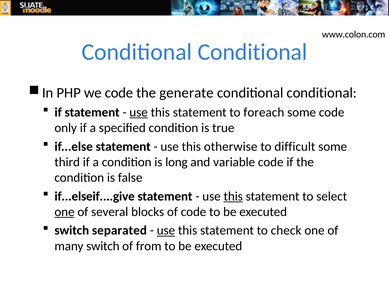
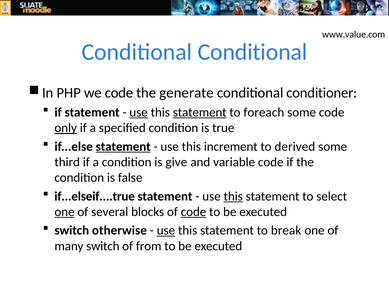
www.colon.com: www.colon.com -> www.value.com
conditional at (322, 93): conditional -> conditioner
statement at (200, 112) underline: none -> present
only underline: none -> present
statement at (123, 146) underline: none -> present
otherwise: otherwise -> increment
difficult: difficult -> derived
long: long -> give
if...elseif....give: if...elseif....give -> if...elseif....true
code at (194, 212) underline: none -> present
separated: separated -> otherwise
check: check -> break
